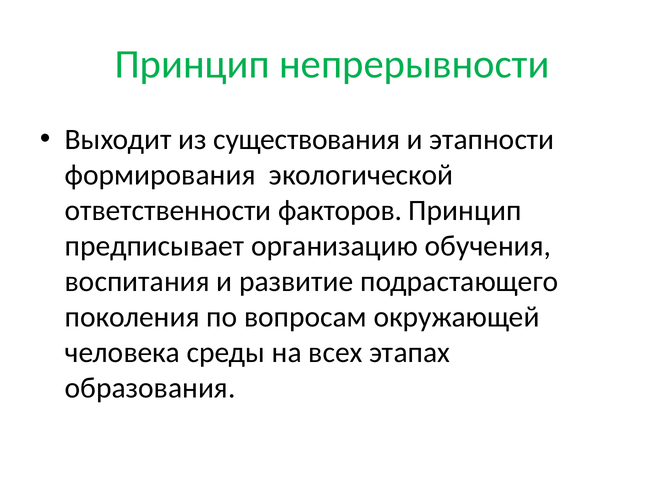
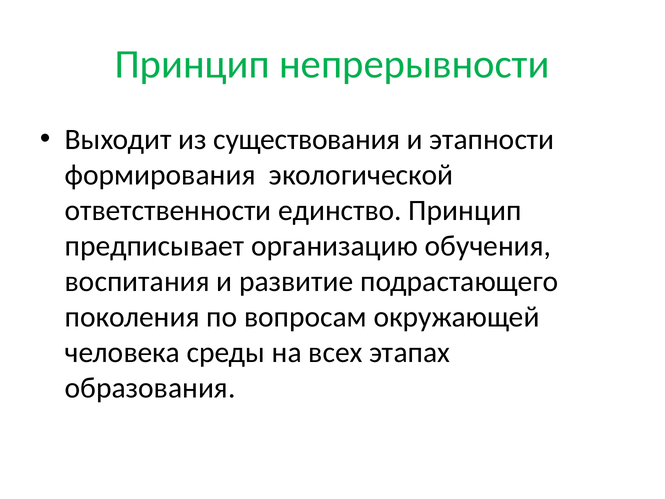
факторов: факторов -> единство
